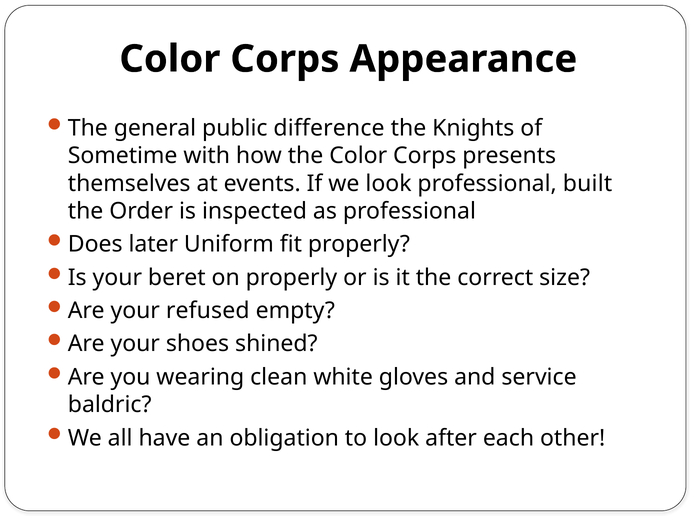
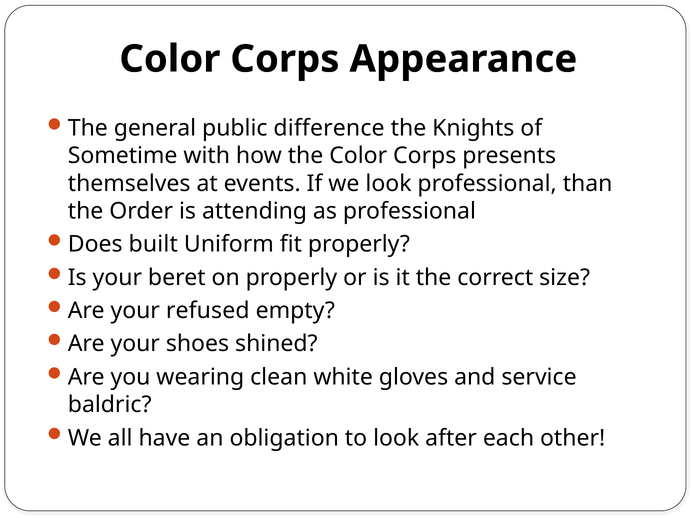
built: built -> than
inspected: inspected -> attending
later: later -> built
